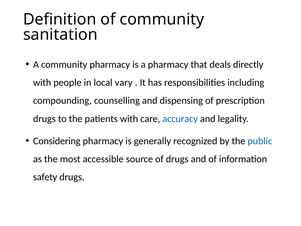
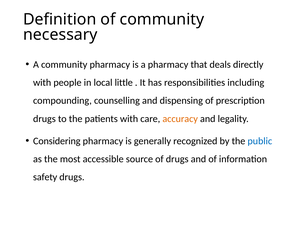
sanitation: sanitation -> necessary
vary: vary -> little
accuracy colour: blue -> orange
